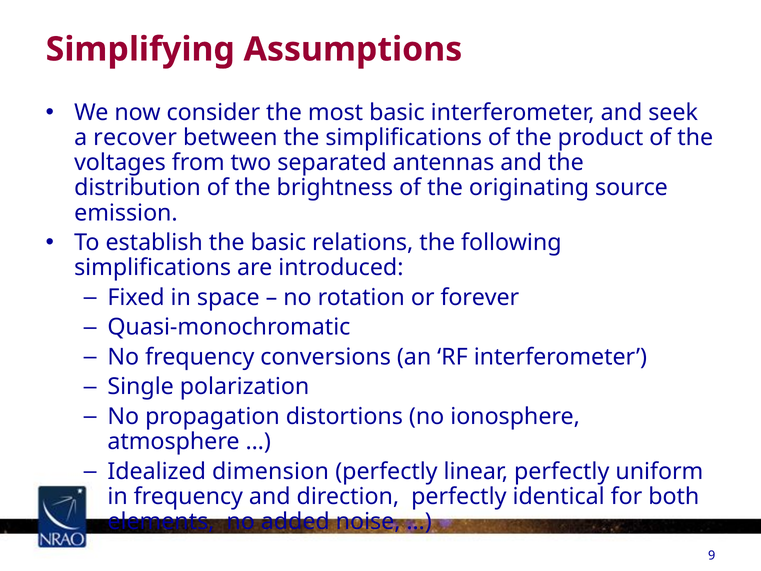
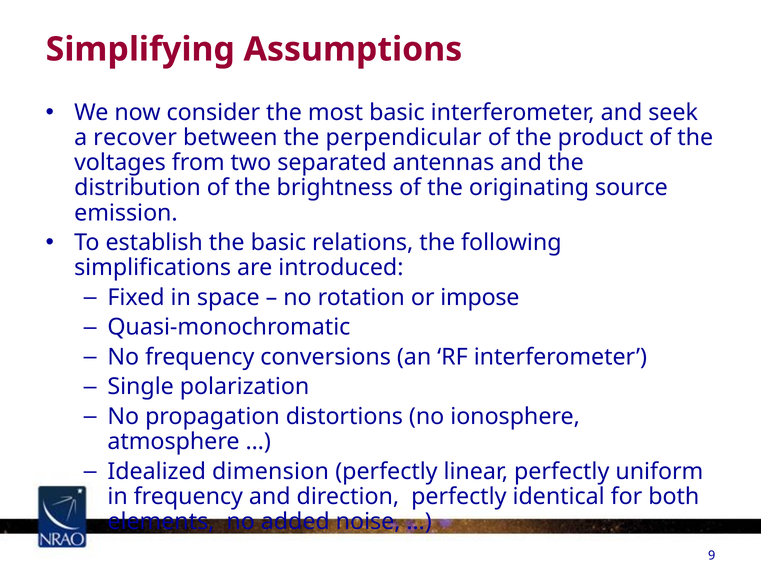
the simplifications: simplifications -> perpendicular
forever: forever -> impose
